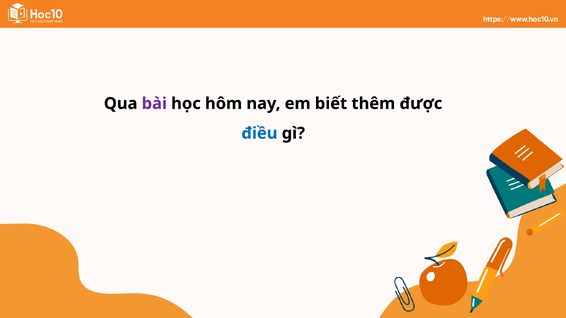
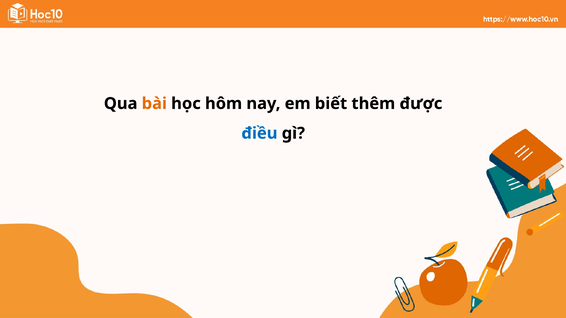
bài colour: purple -> orange
